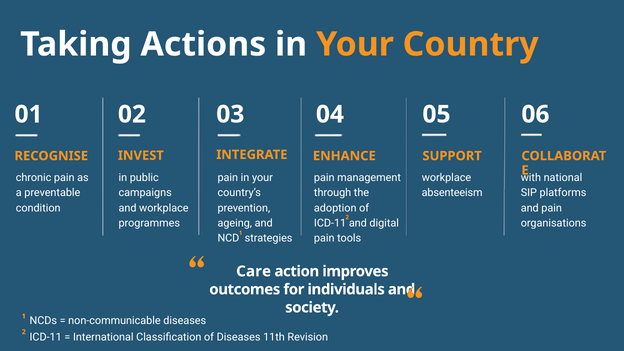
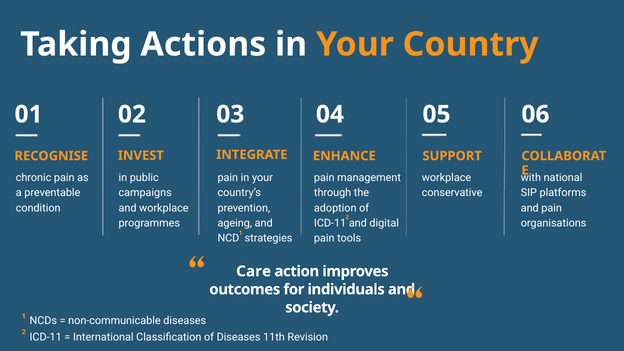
absenteeism: absenteeism -> conservative
